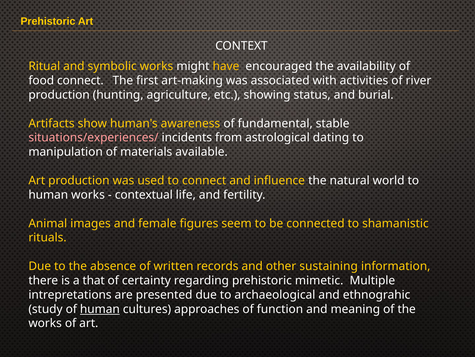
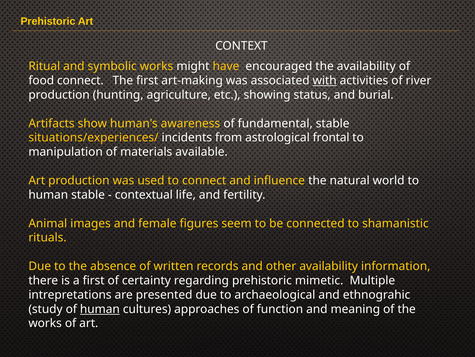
with underline: none -> present
situations/experiences/ colour: pink -> yellow
dating: dating -> frontal
human works: works -> stable
other sustaining: sustaining -> availability
a that: that -> first
